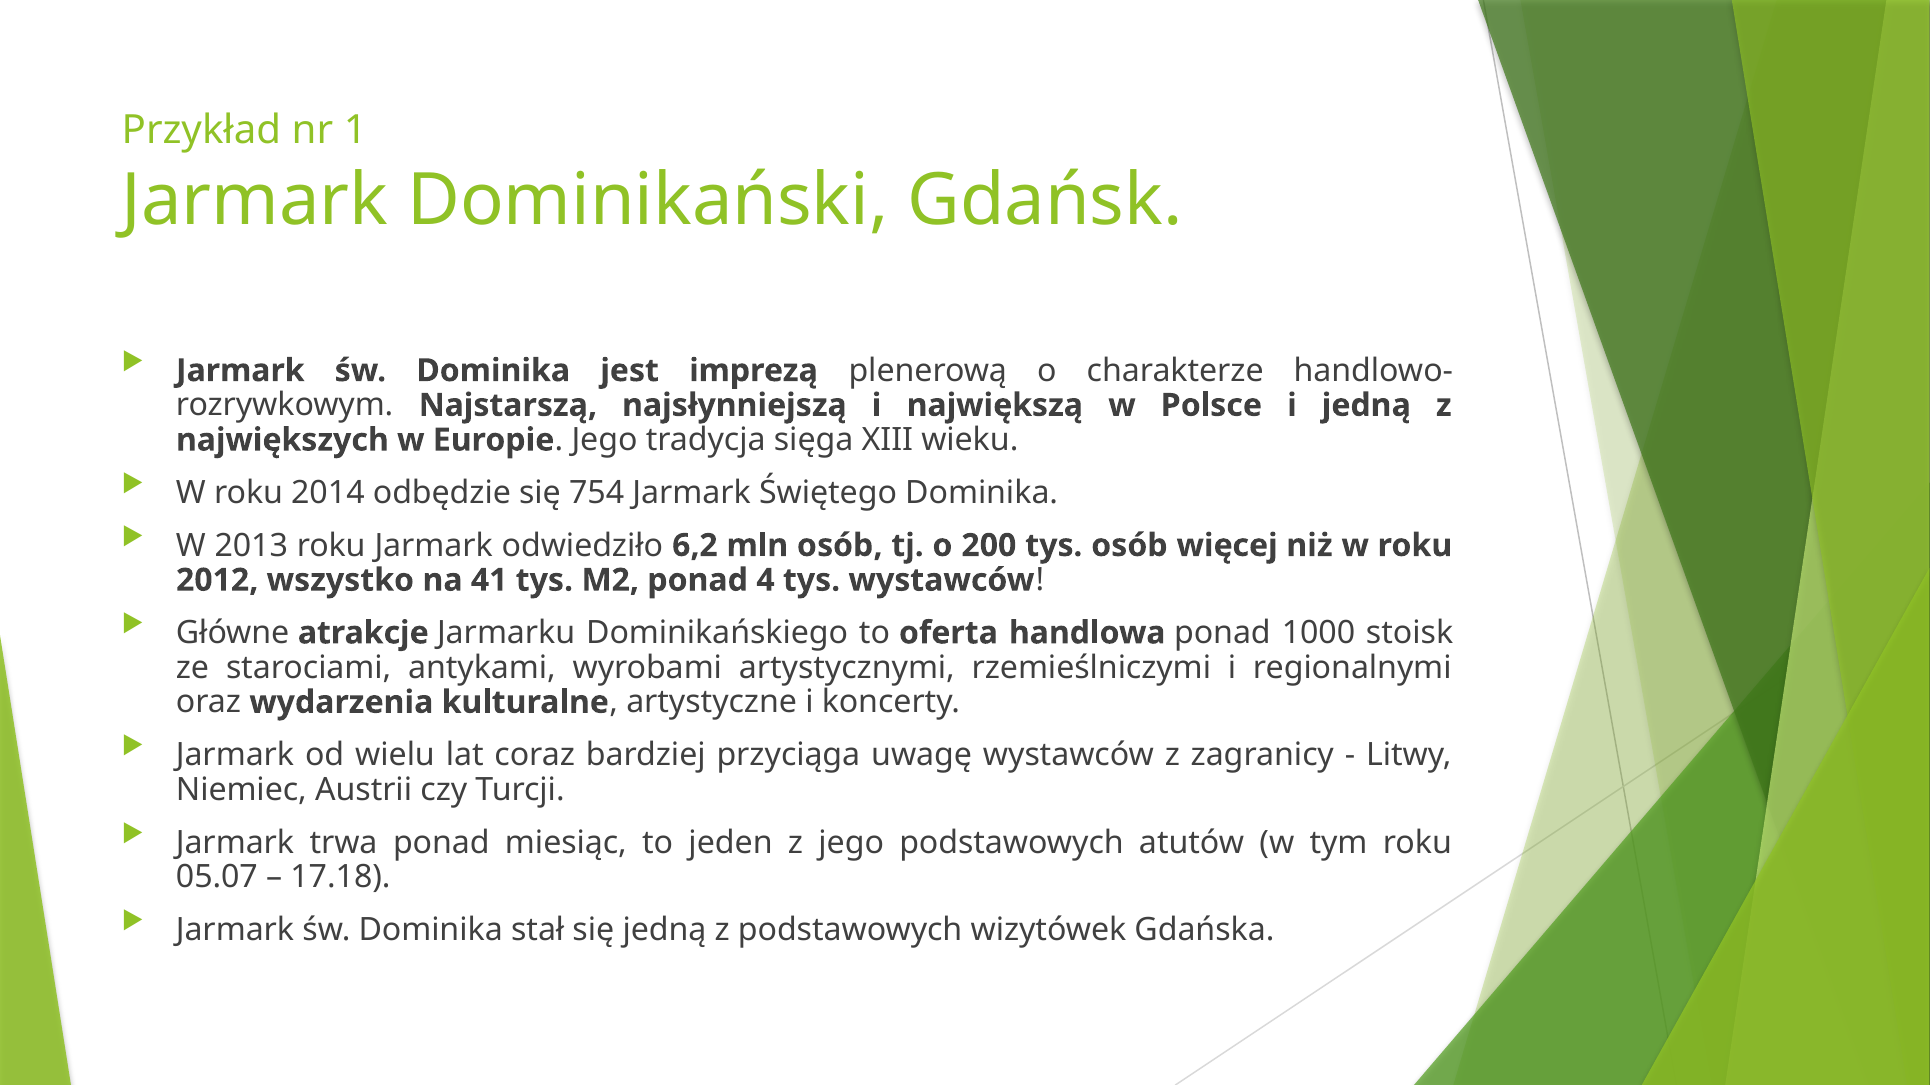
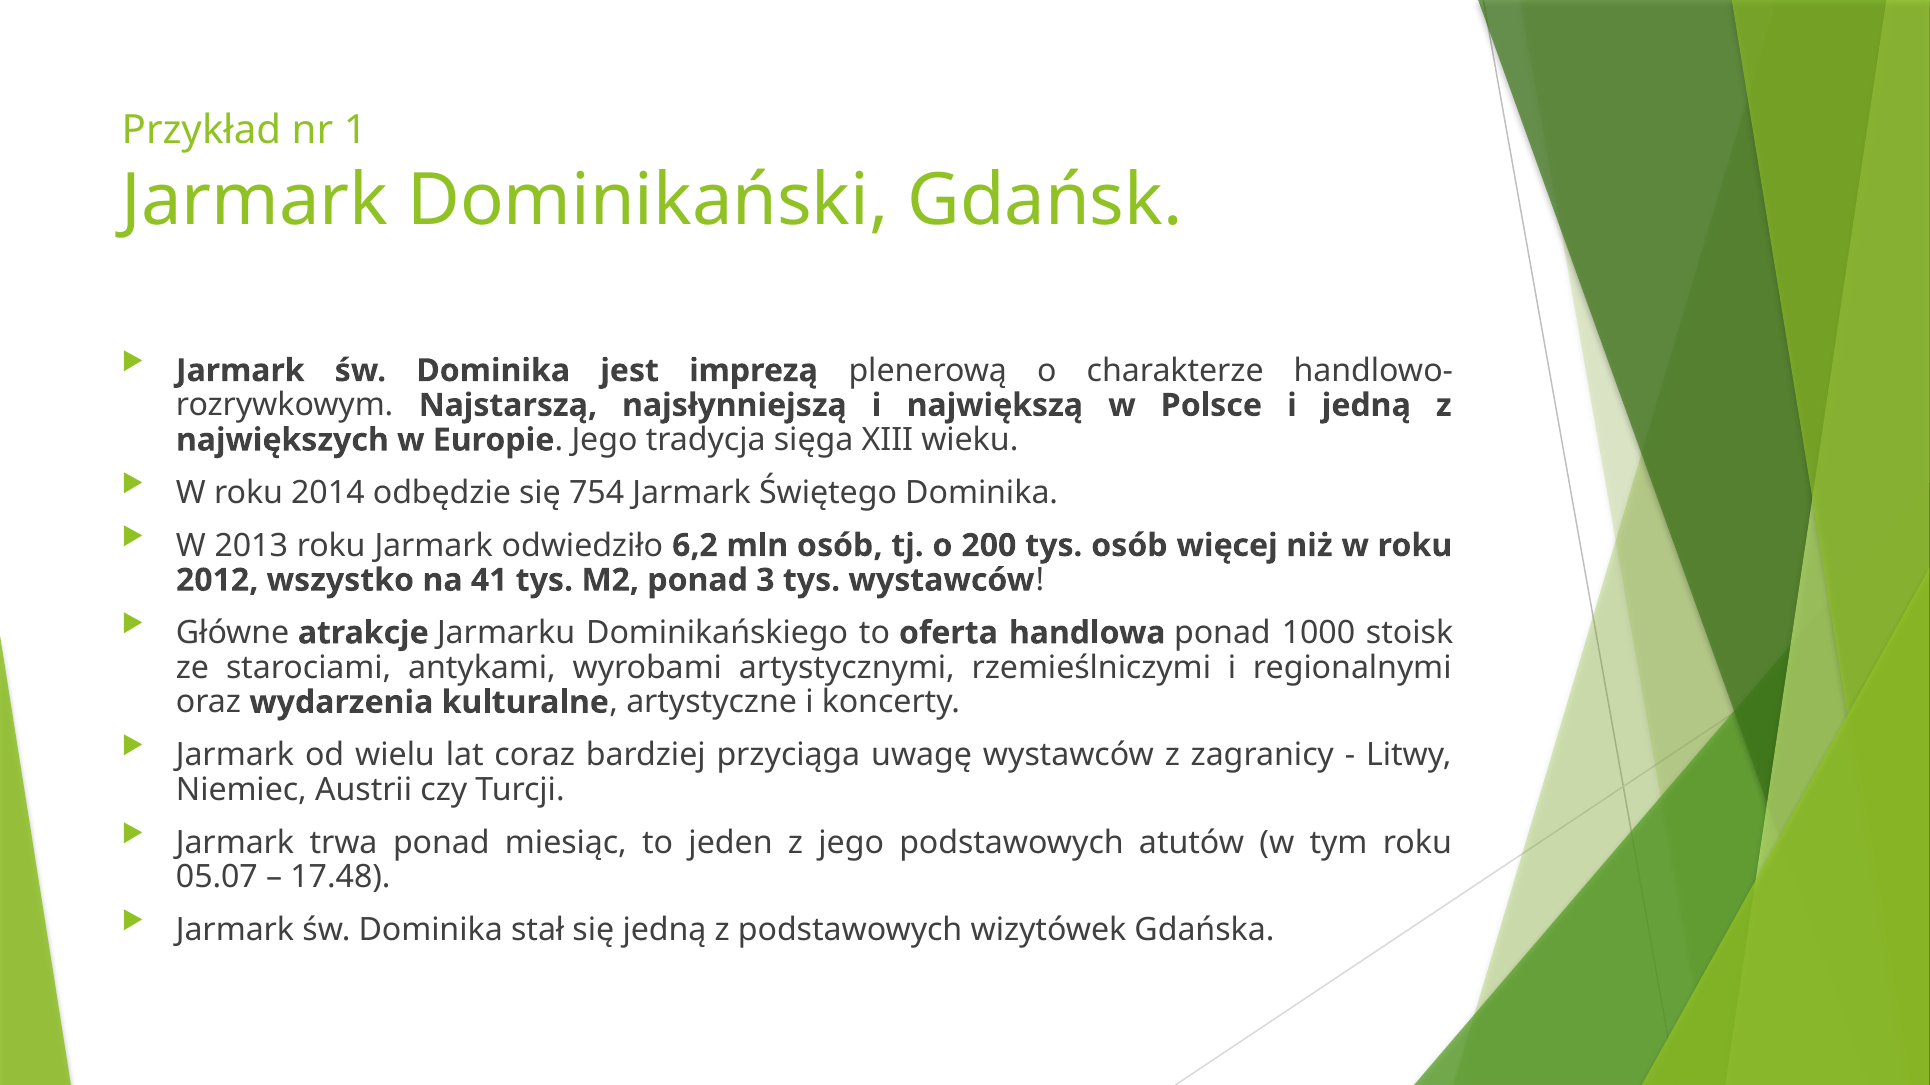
4: 4 -> 3
17.18: 17.18 -> 17.48
